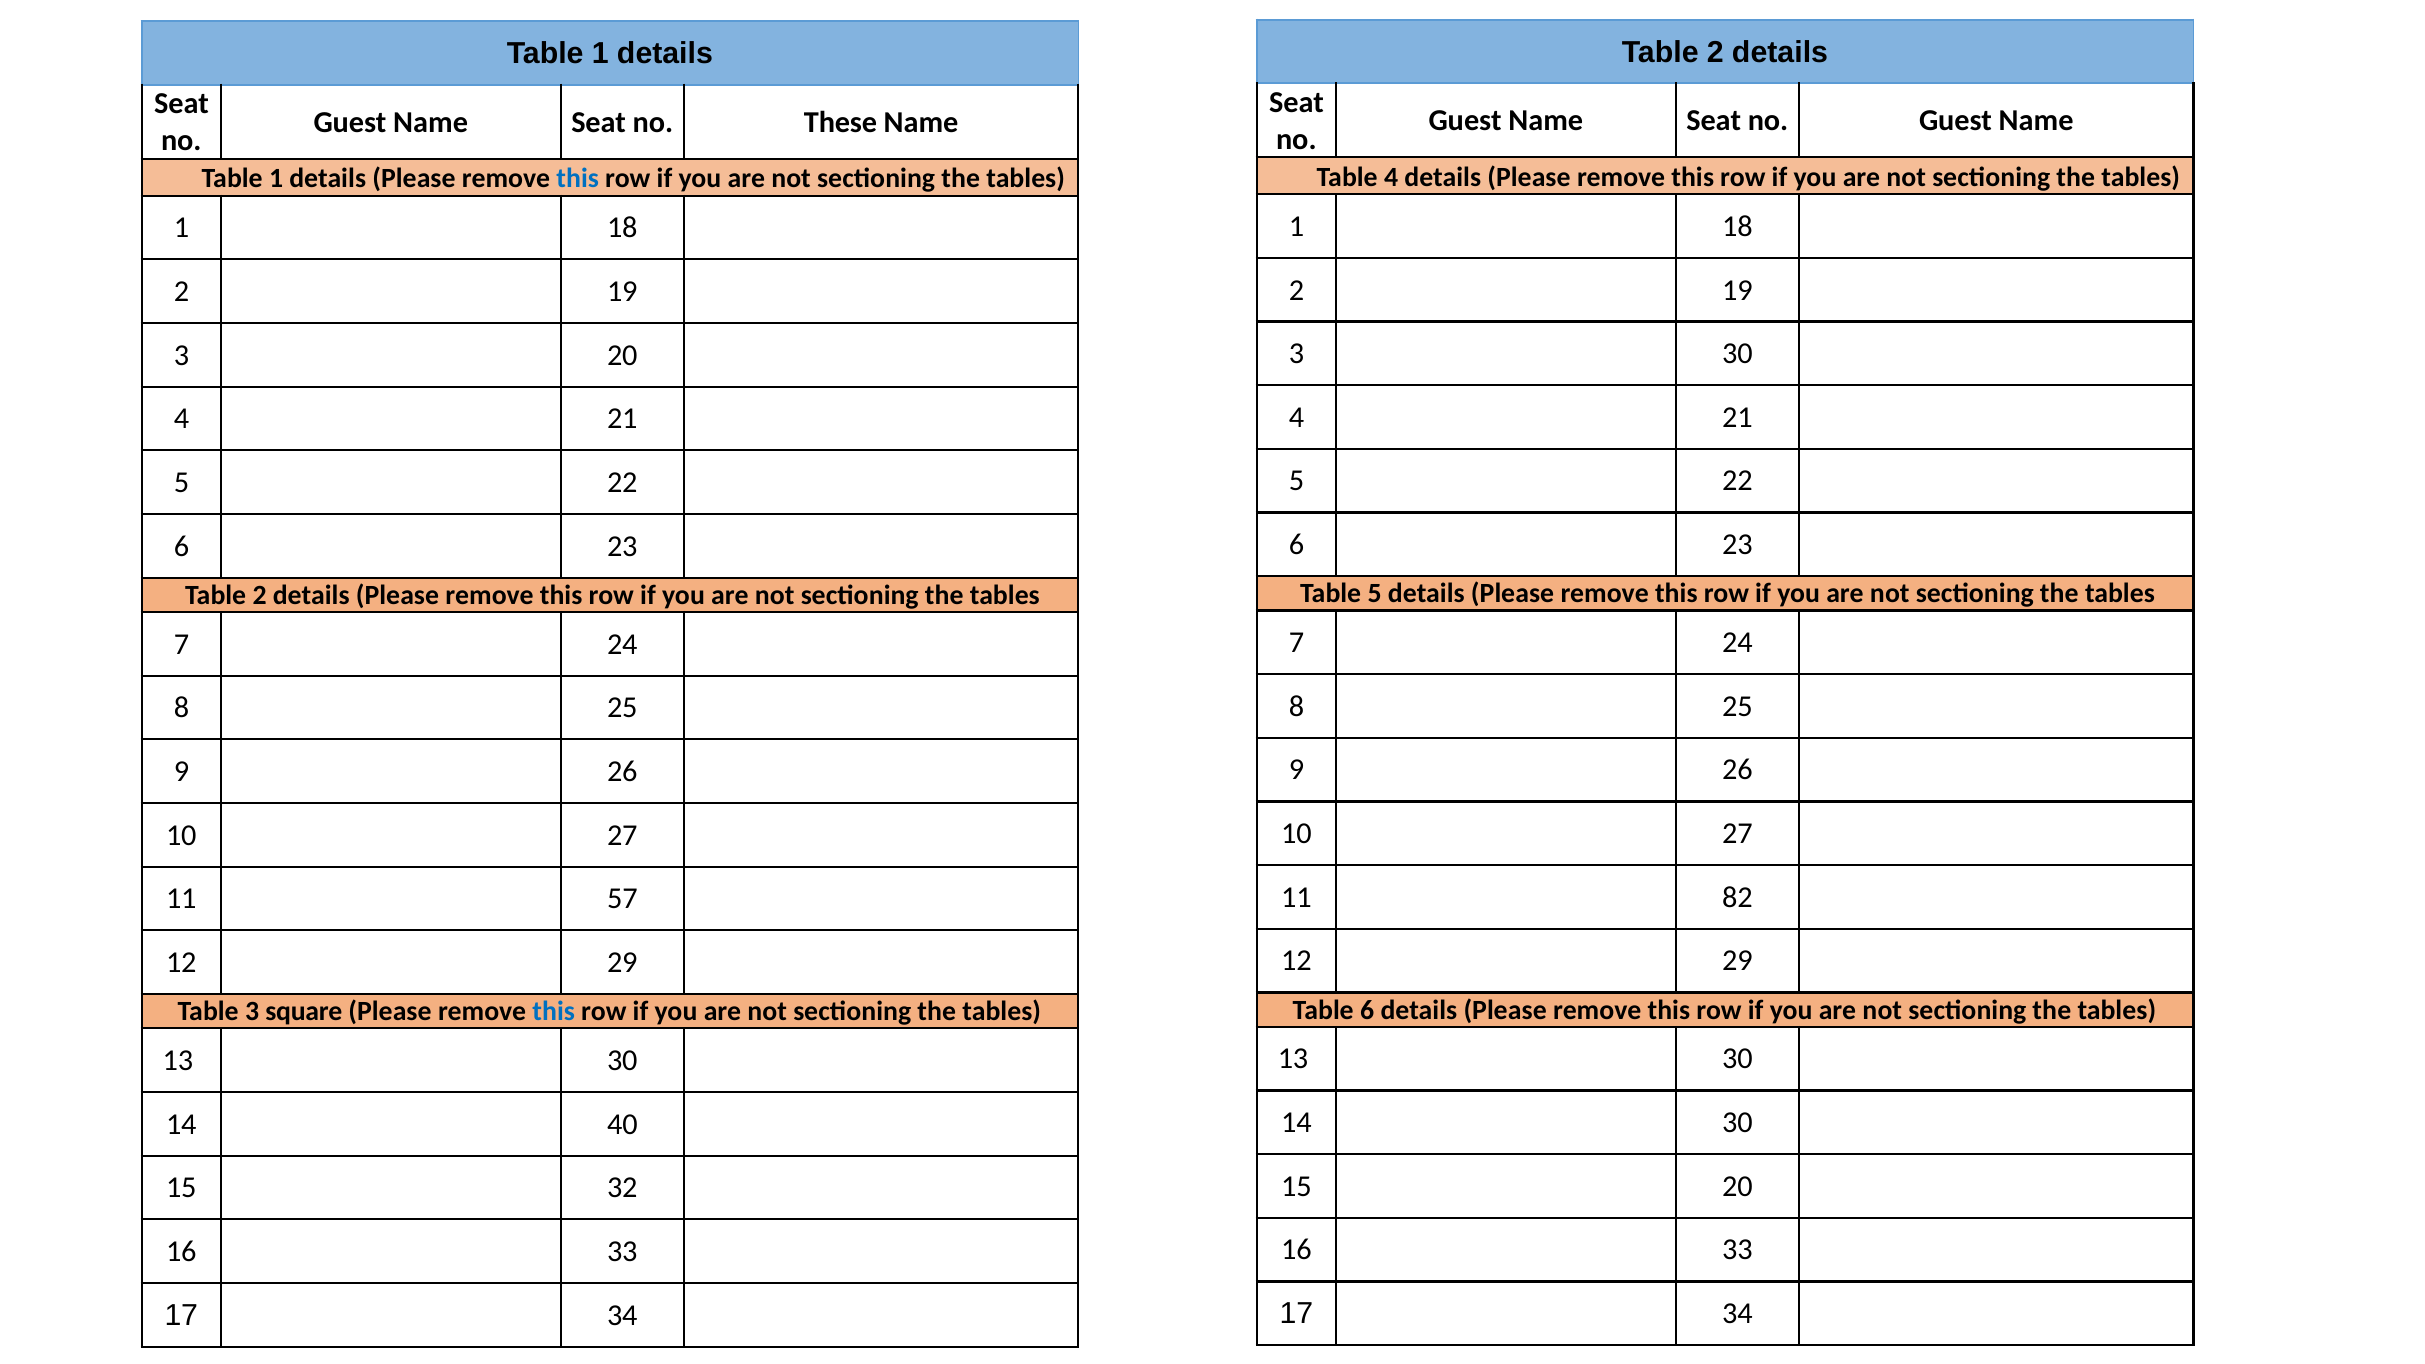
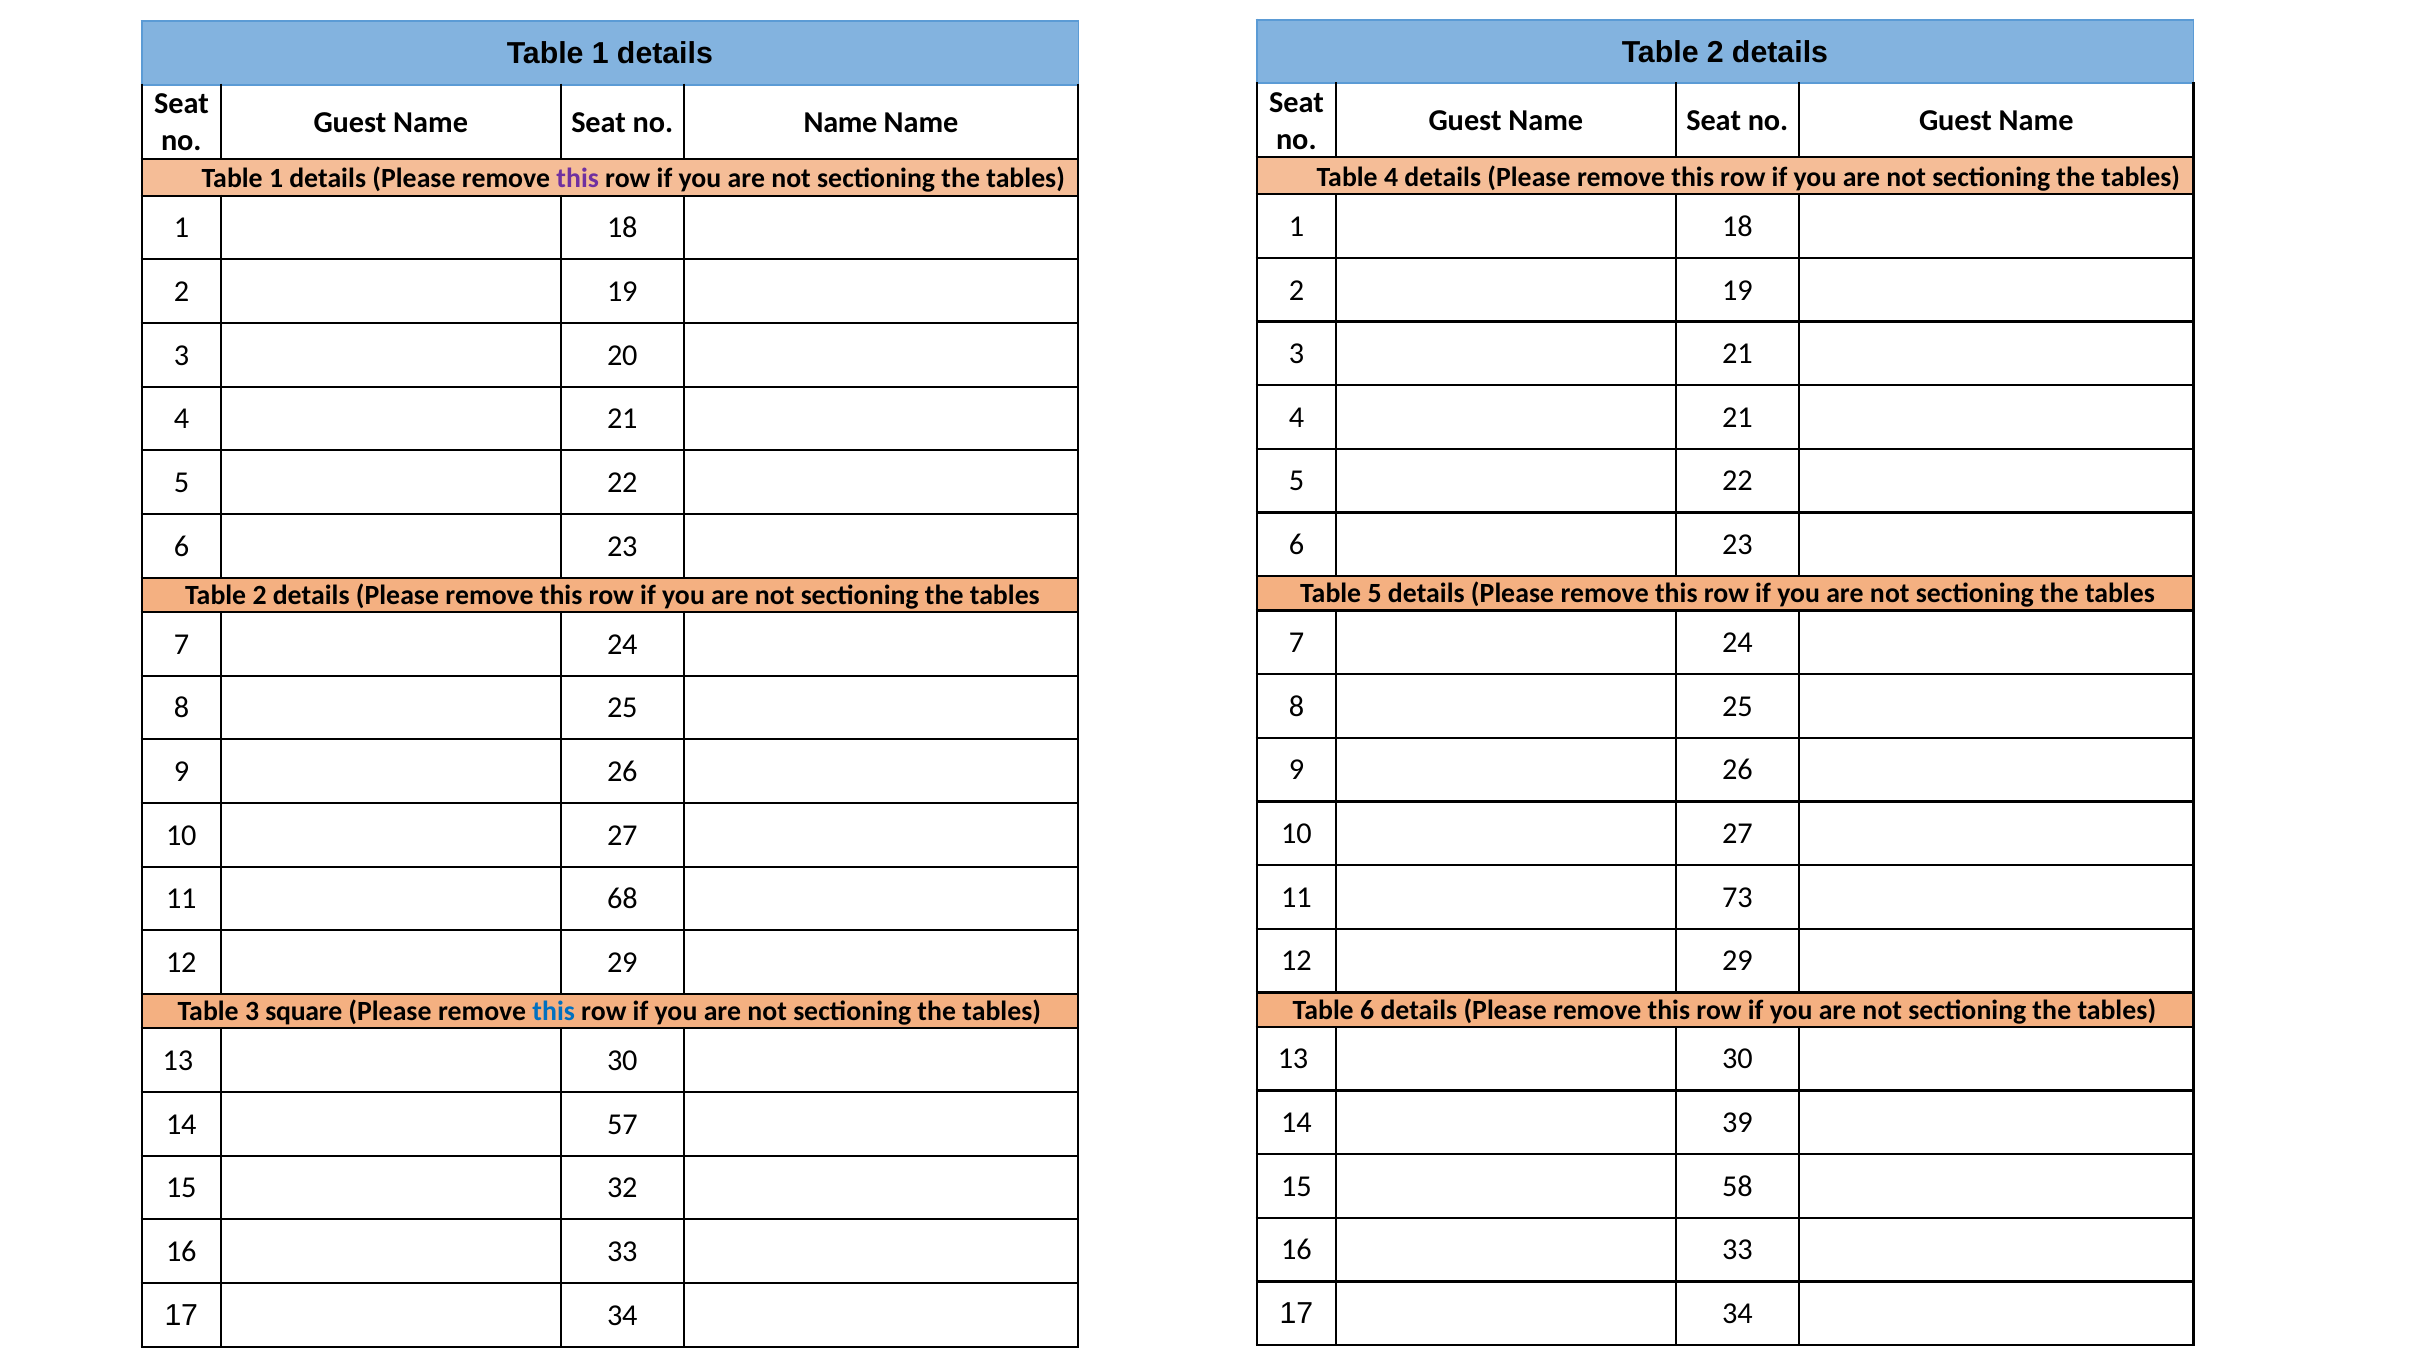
no These: These -> Name
this at (578, 178) colour: blue -> purple
3 30: 30 -> 21
82: 82 -> 73
57: 57 -> 68
14 30: 30 -> 39
40: 40 -> 57
15 20: 20 -> 58
